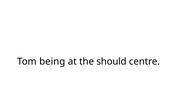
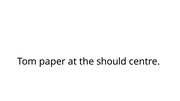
being: being -> paper
